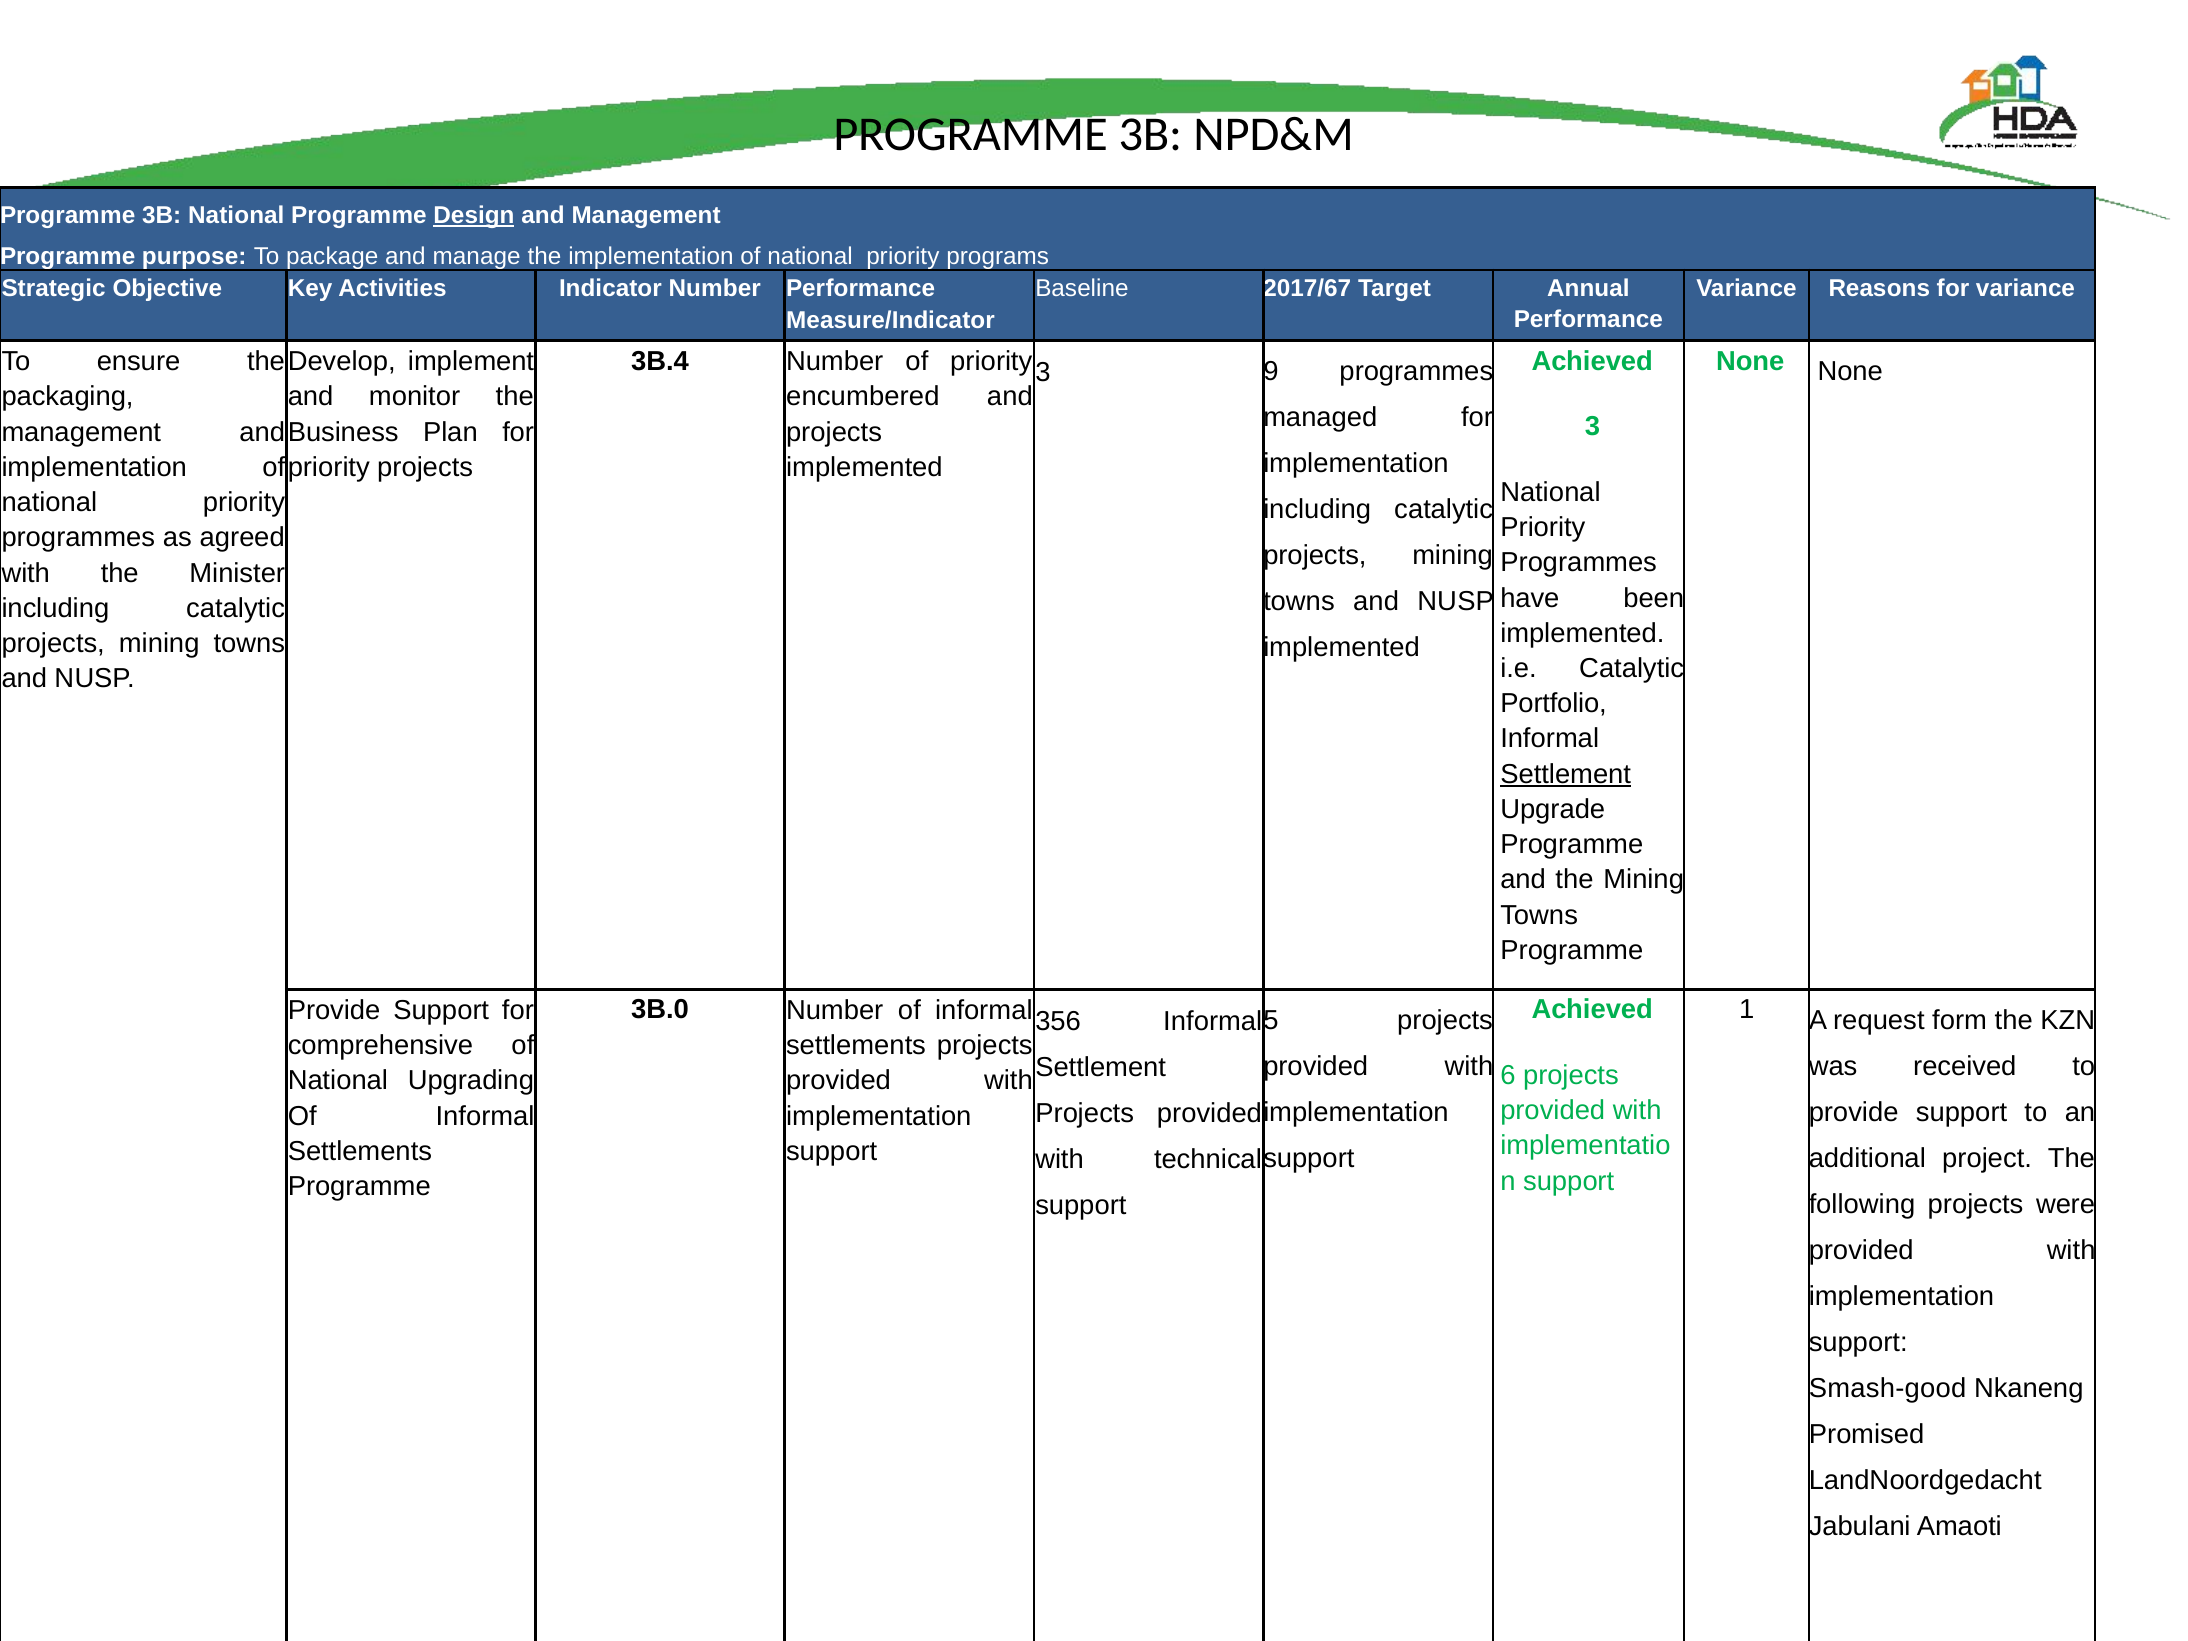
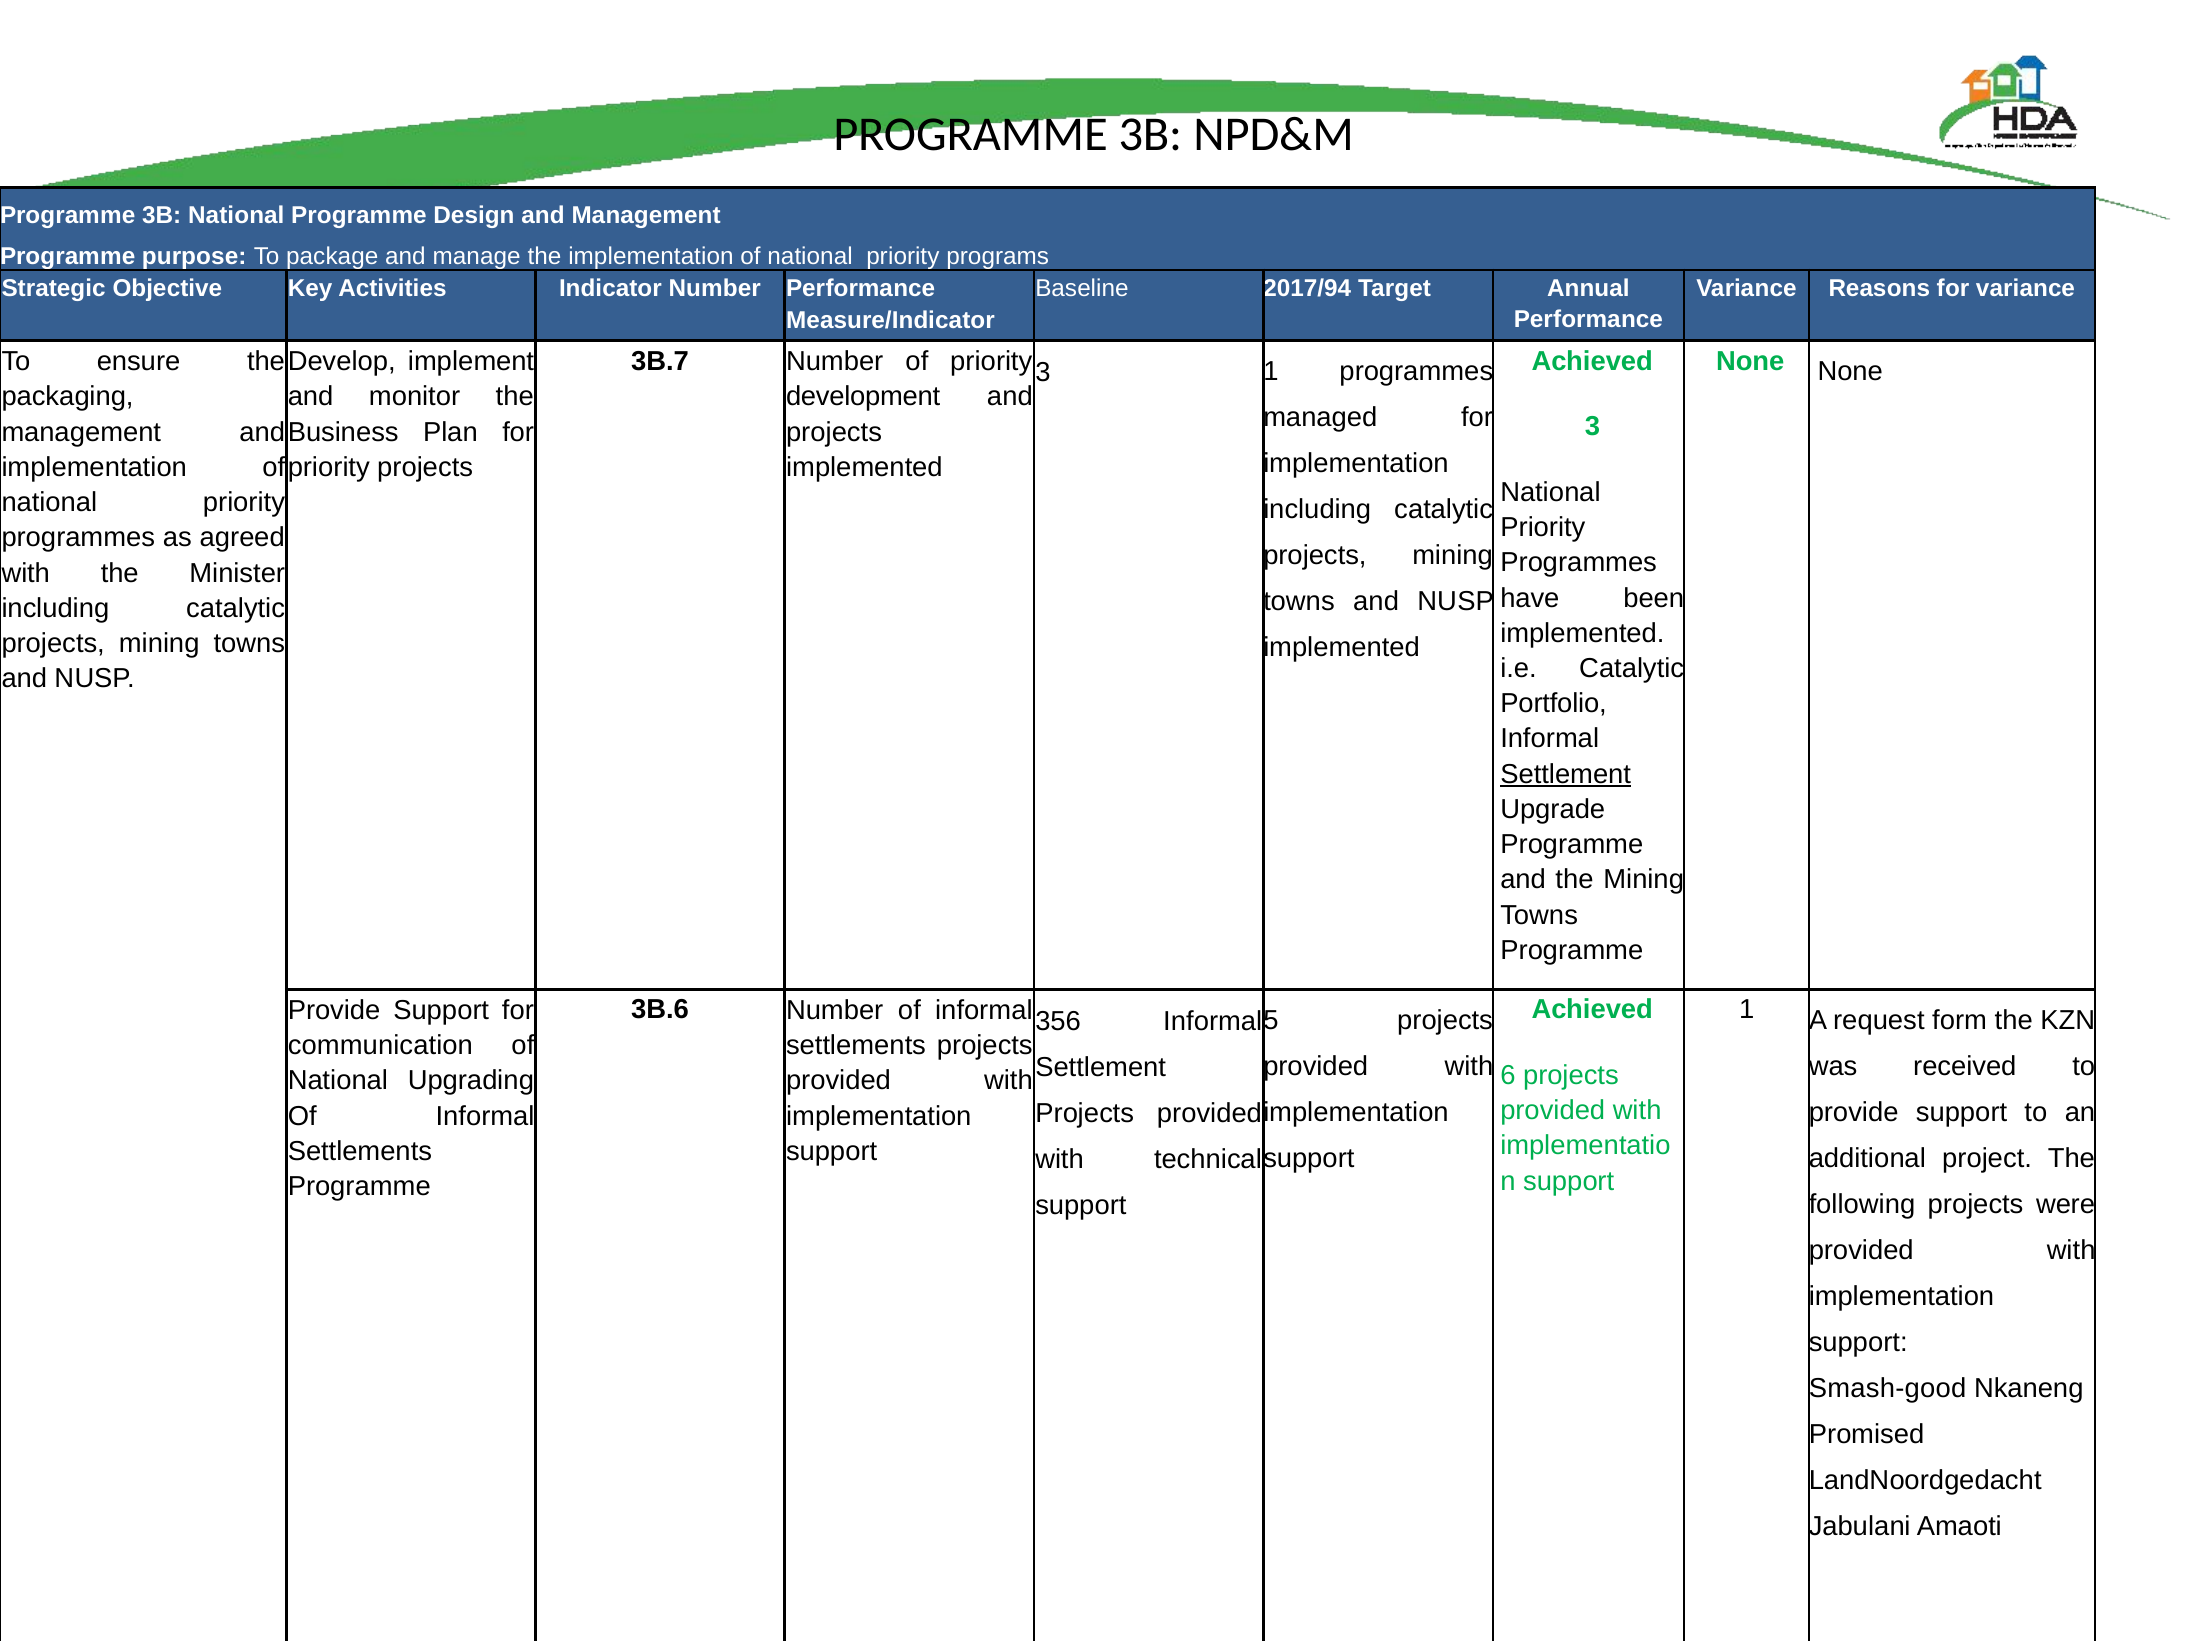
Design underline: present -> none
2017/67: 2017/67 -> 2017/94
3B.4: 3B.4 -> 3B.7
3 9: 9 -> 1
encumbered: encumbered -> development
3B.0: 3B.0 -> 3B.6
comprehensive: comprehensive -> communication
